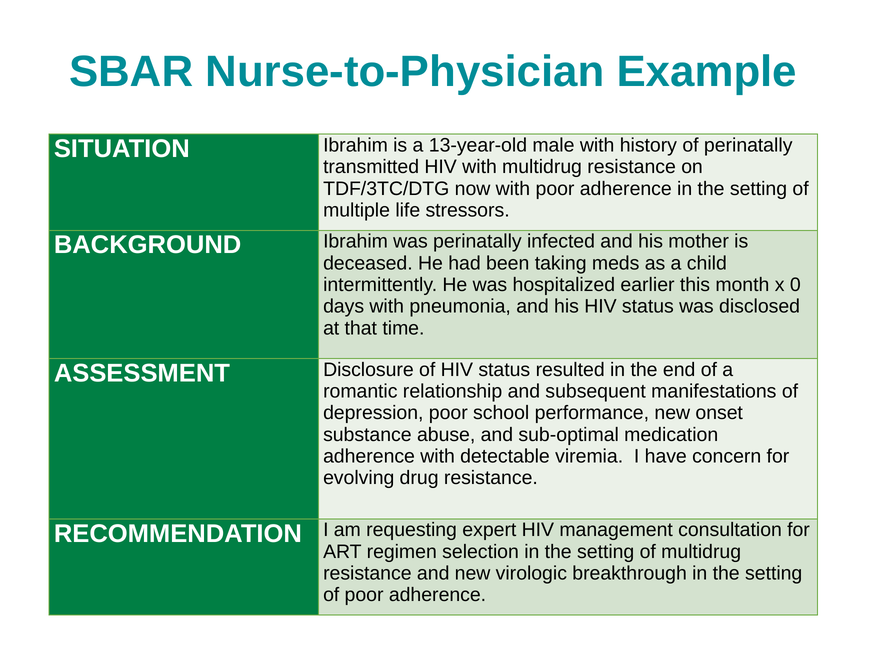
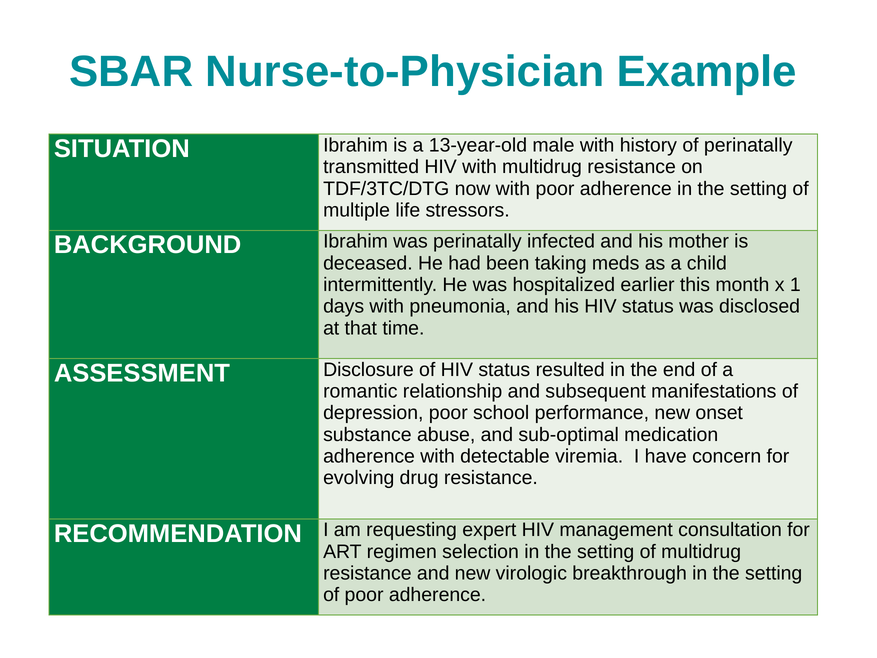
0: 0 -> 1
